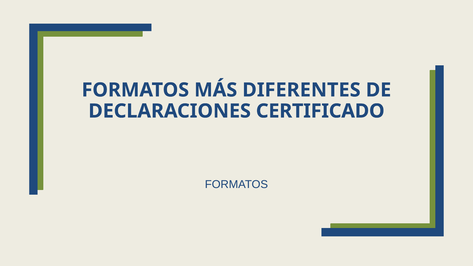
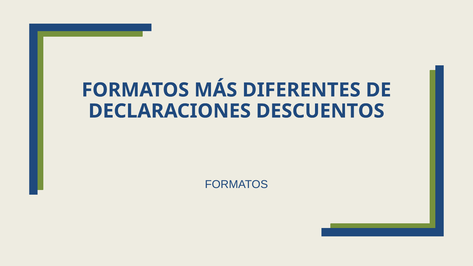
CERTIFICADO: CERTIFICADO -> DESCUENTOS
